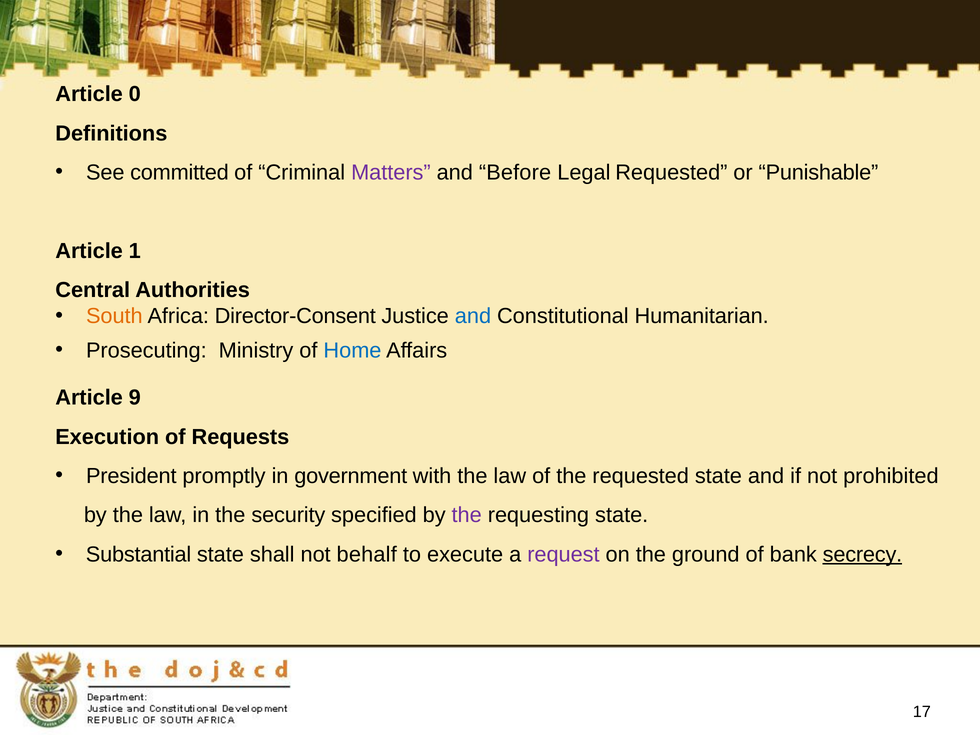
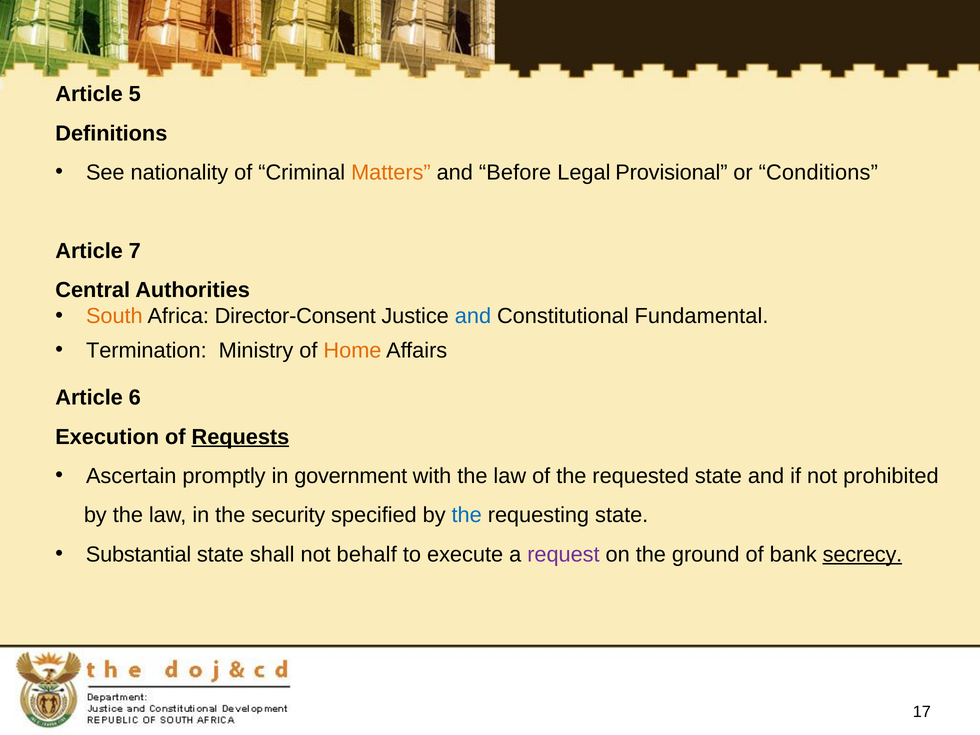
0: 0 -> 5
committed: committed -> nationality
Matters colour: purple -> orange
Legal Requested: Requested -> Provisional
Punishable: Punishable -> Conditions
1: 1 -> 7
Humanitarian: Humanitarian -> Fundamental
Prosecuting: Prosecuting -> Termination
Home colour: blue -> orange
9: 9 -> 6
Requests underline: none -> present
President: President -> Ascertain
the at (467, 515) colour: purple -> blue
